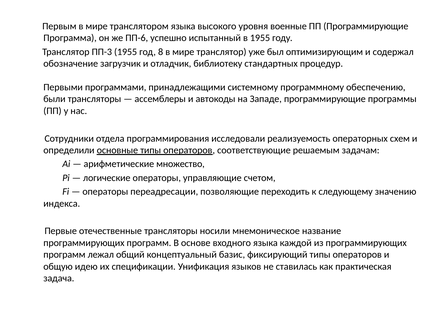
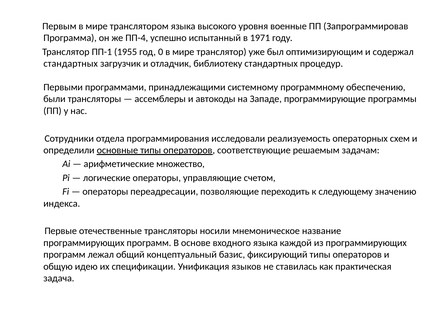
ПП Программирующие: Программирующие -> Запрограммировав
ПП-6: ПП-6 -> ПП-4
в 1955: 1955 -> 1971
ПП-3: ПП-3 -> ПП-1
8: 8 -> 0
обозначение at (71, 64): обозначение -> стандартных
